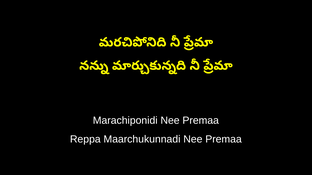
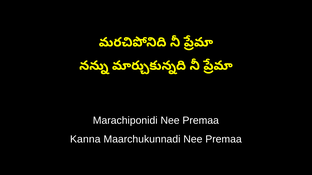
Reppa: Reppa -> Kanna
